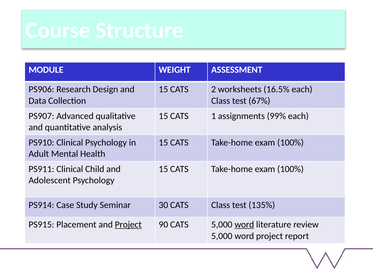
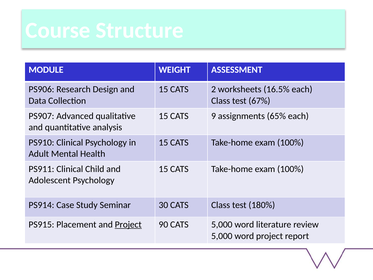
1: 1 -> 9
99%: 99% -> 65%
135%: 135% -> 180%
word at (244, 224) underline: present -> none
